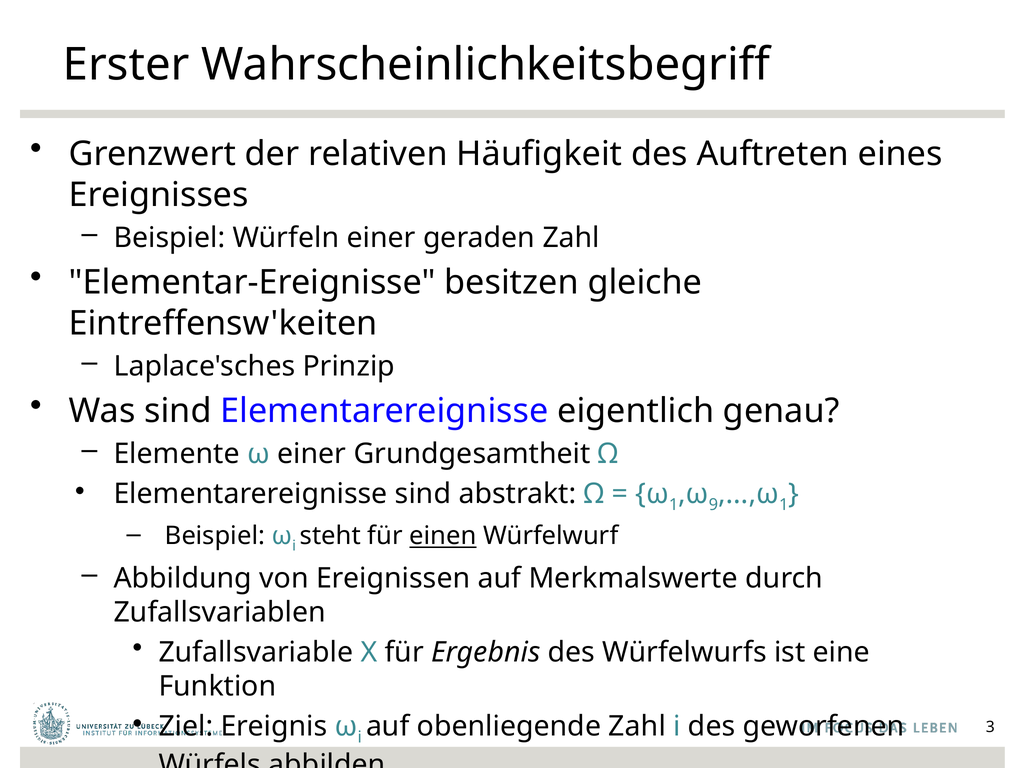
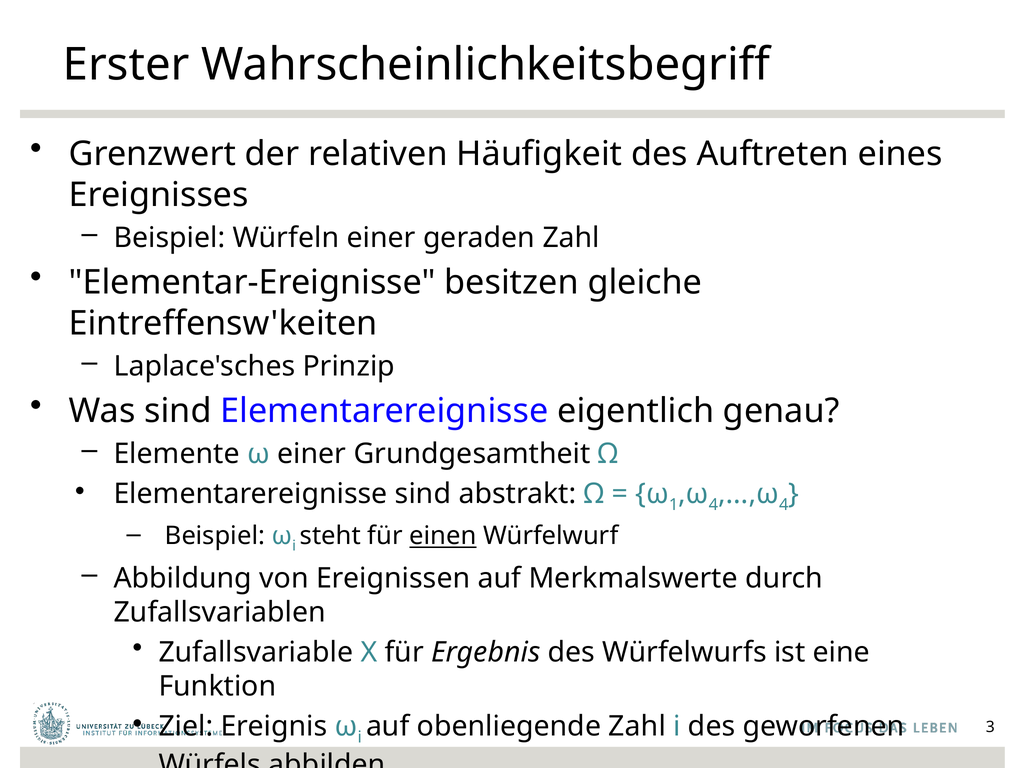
9 at (713, 505): 9 -> 4
1 at (784, 505): 1 -> 4
